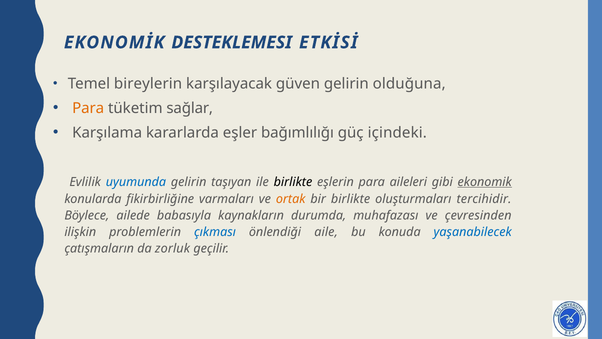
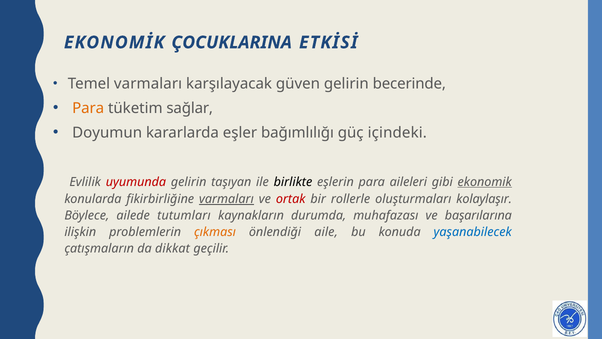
DESTEKLEMESI: DESTEKLEMESI -> ÇOCUKLARINA
Temel bireylerin: bireylerin -> varmaları
olduğuna: olduğuna -> becerinde
Karşılama: Karşılama -> Doyumun
uyumunda colour: blue -> red
varmaları at (226, 199) underline: none -> present
ortak colour: orange -> red
bir birlikte: birlikte -> rollerle
tercihidir: tercihidir -> kolaylaşır
babasıyla: babasıyla -> tutumları
çevresinden: çevresinden -> başarılarına
çıkması colour: blue -> orange
zorluk: zorluk -> dikkat
